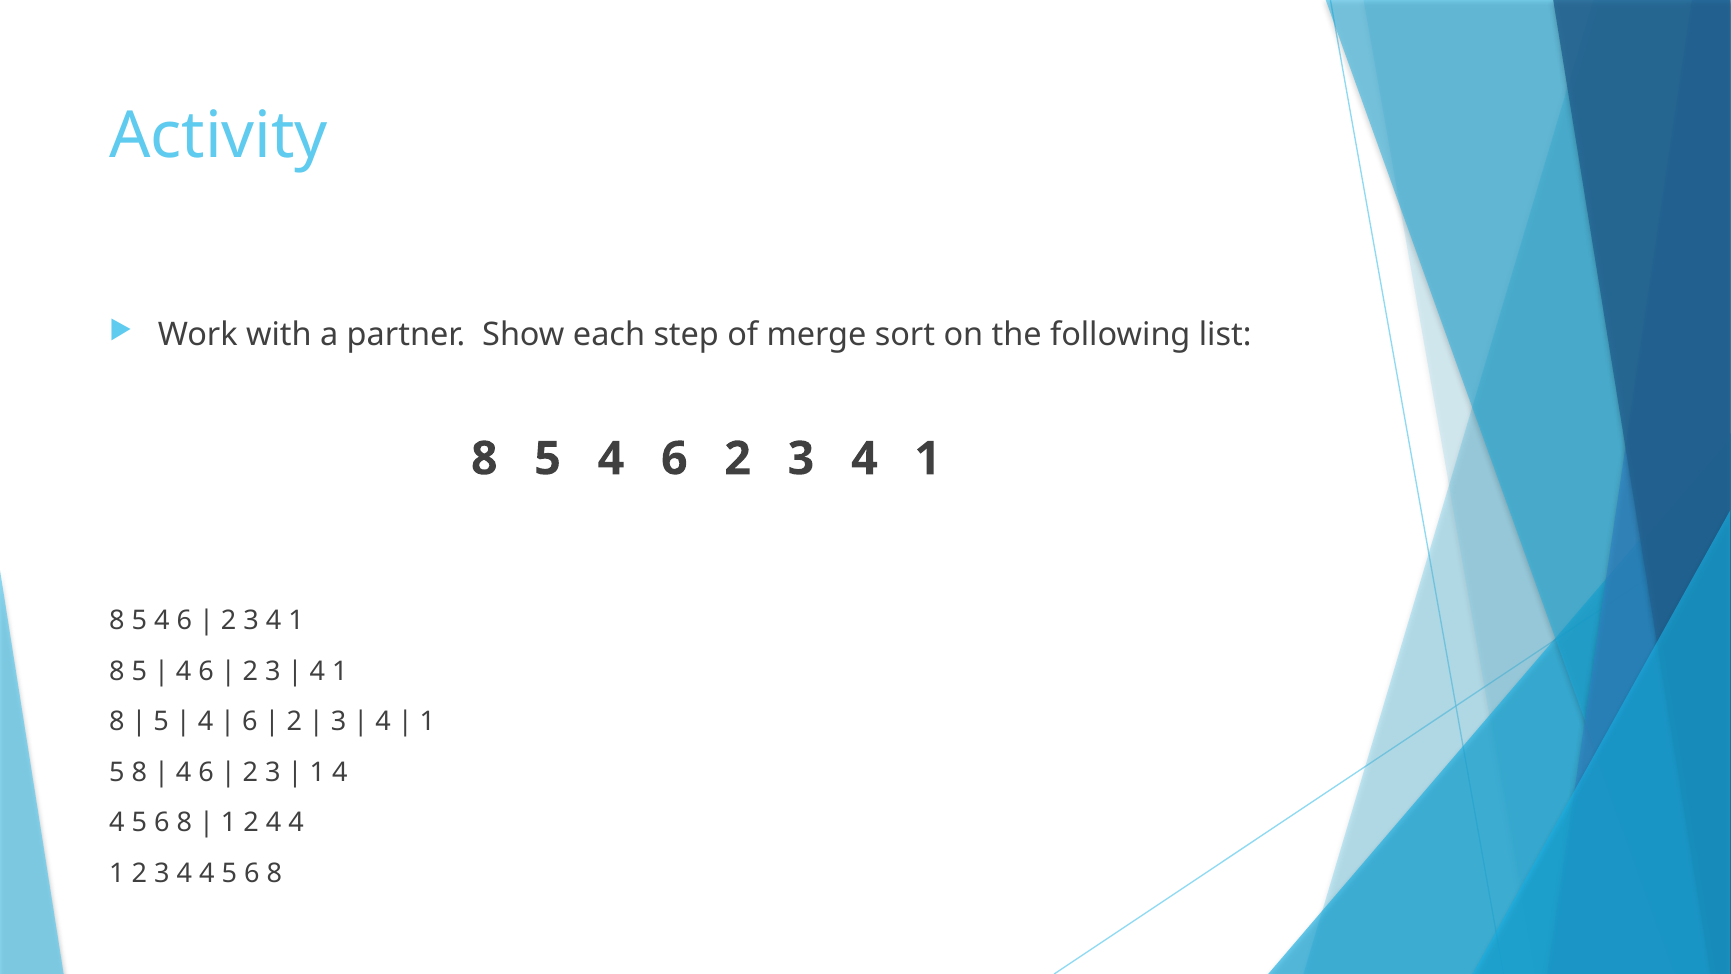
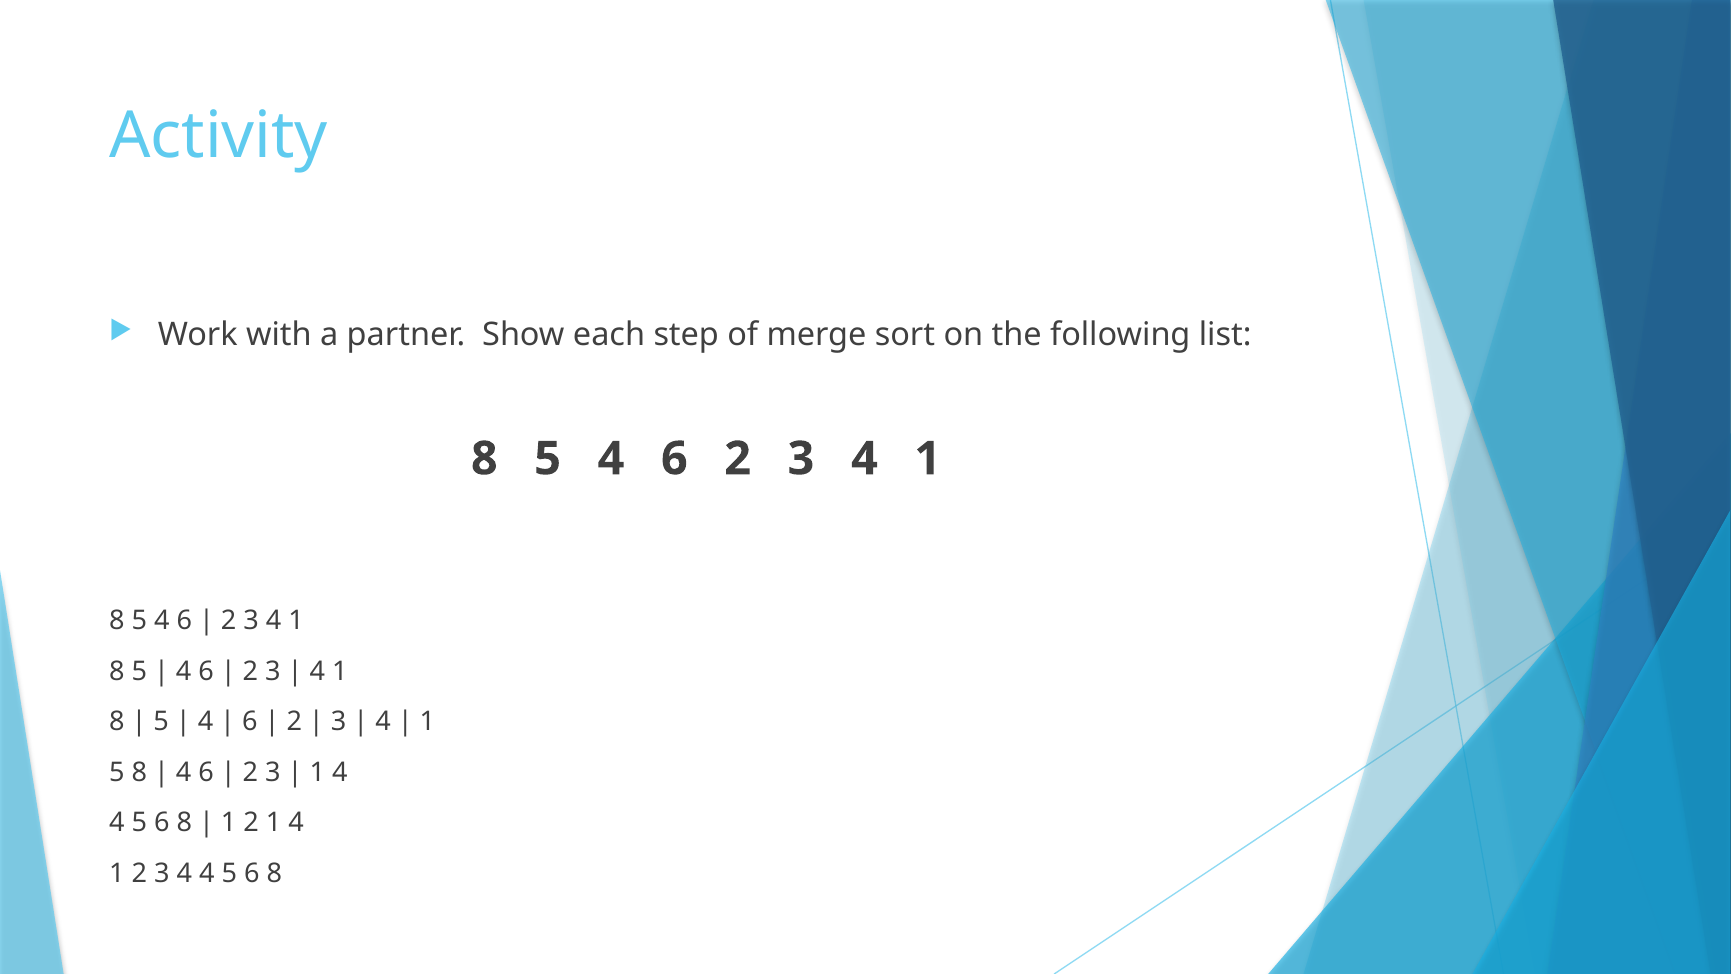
2 4: 4 -> 1
